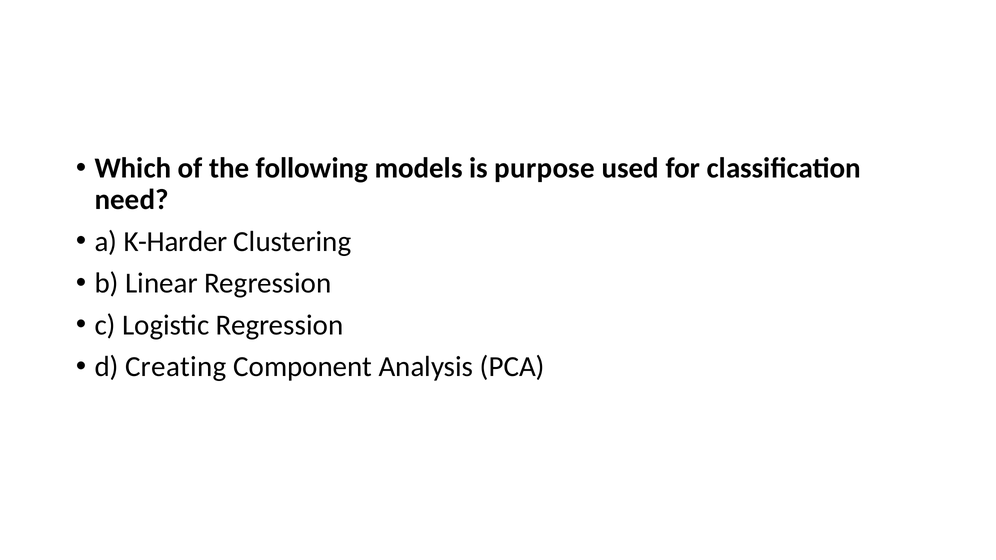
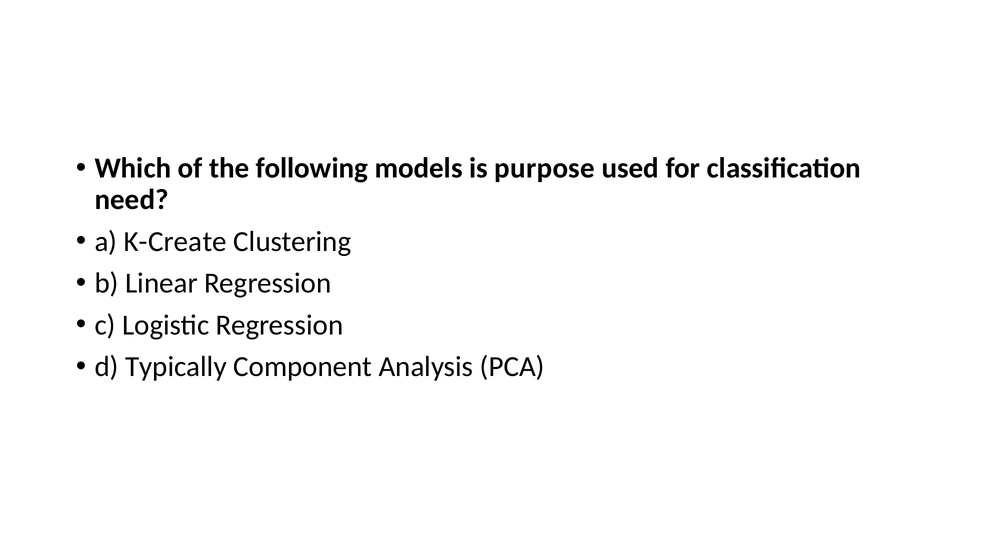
K-Harder: K-Harder -> K-Create
Creating: Creating -> Typically
